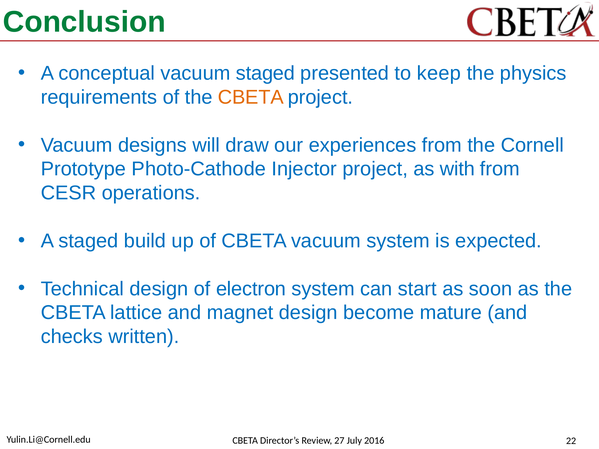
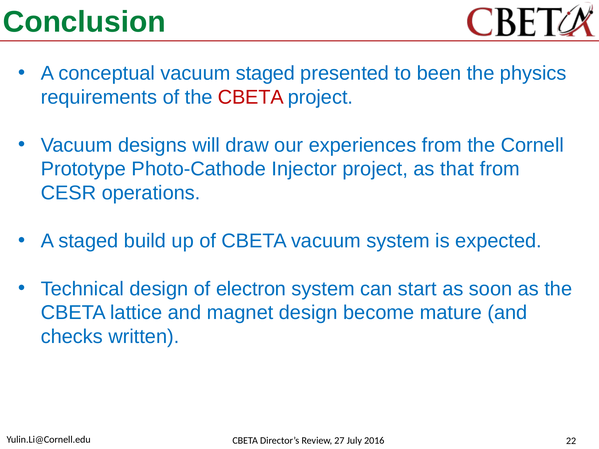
keep: keep -> been
CBETA at (251, 97) colour: orange -> red
with: with -> that
